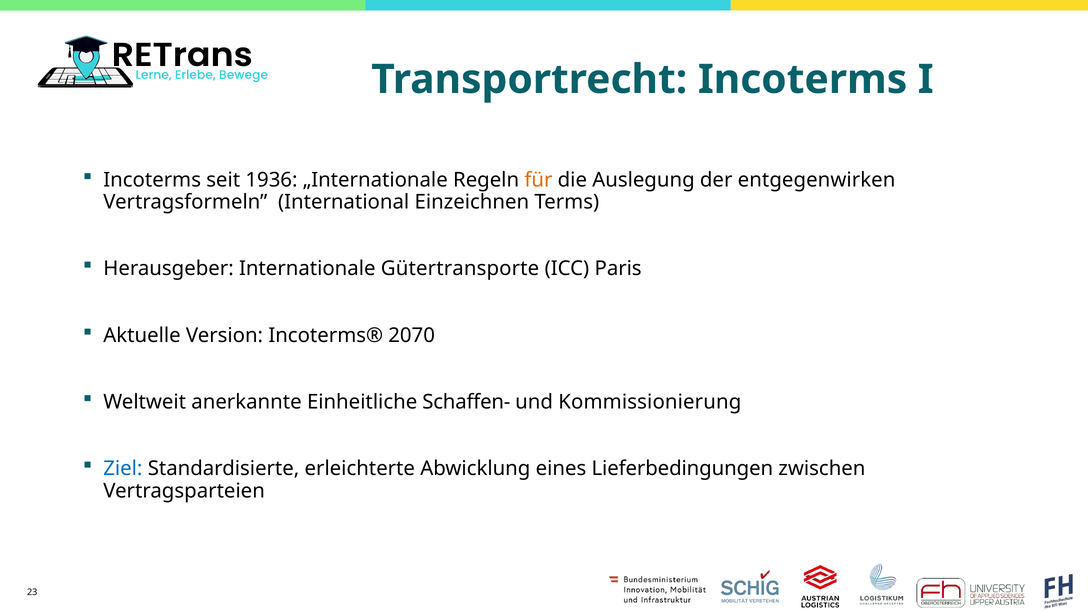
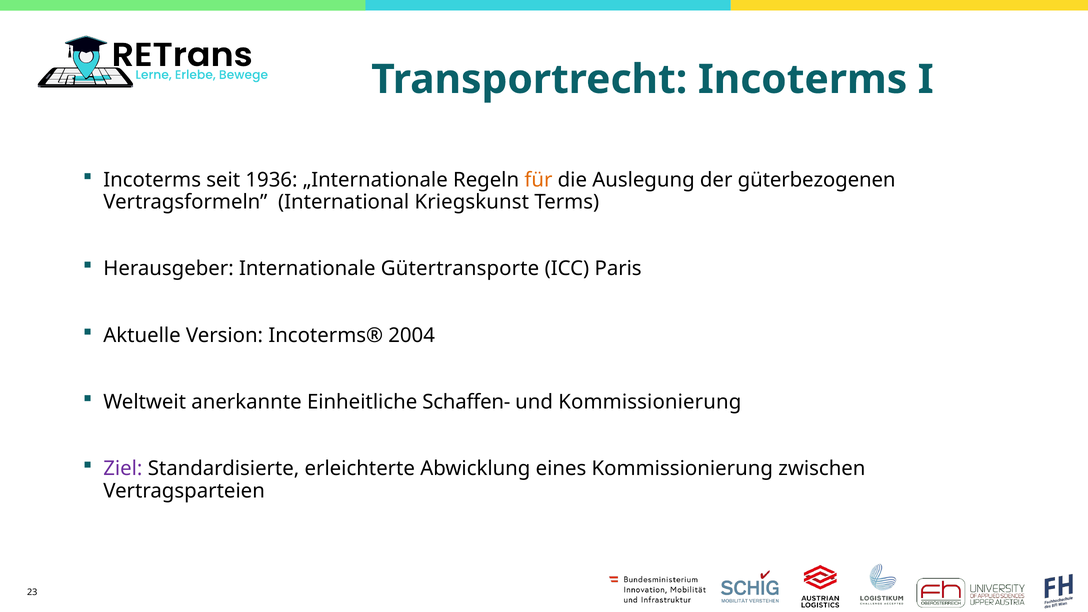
entgegenwirken: entgegenwirken -> güterbezogenen
Einzeichnen: Einzeichnen -> Kriegskunst
2070: 2070 -> 2004
Ziel colour: blue -> purple
eines Lieferbedingungen: Lieferbedingungen -> Kommissionierung
